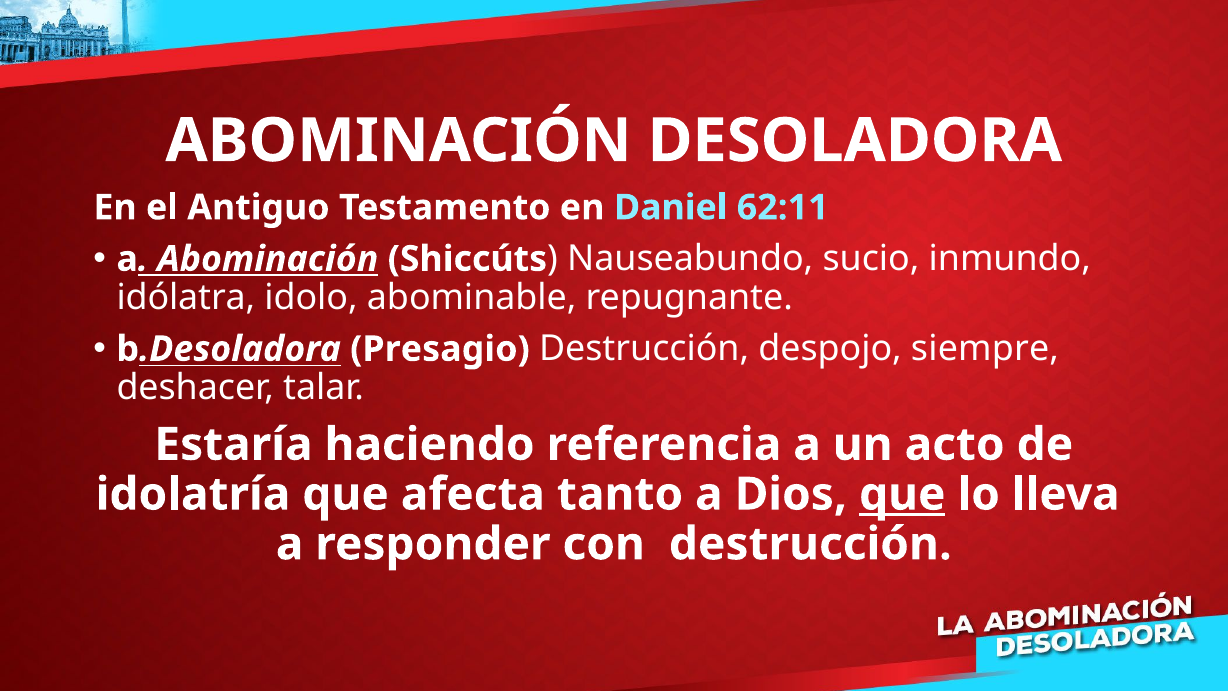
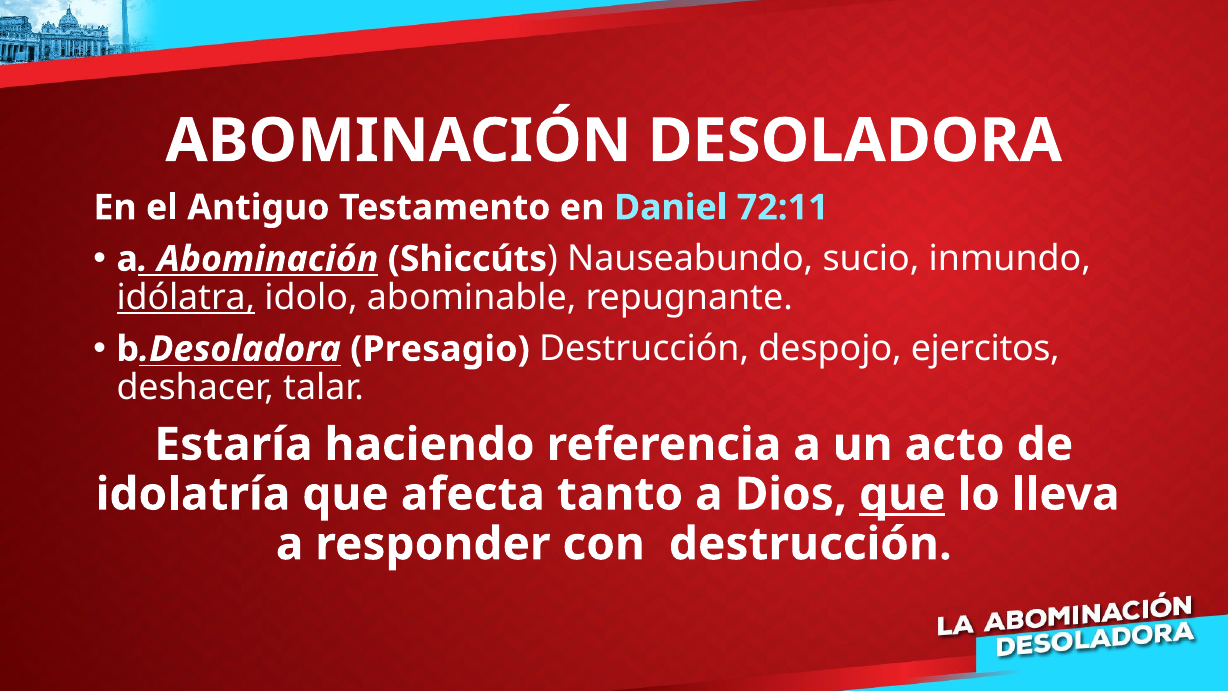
62:11: 62:11 -> 72:11
idólatra underline: none -> present
siempre: siempre -> ejercitos
